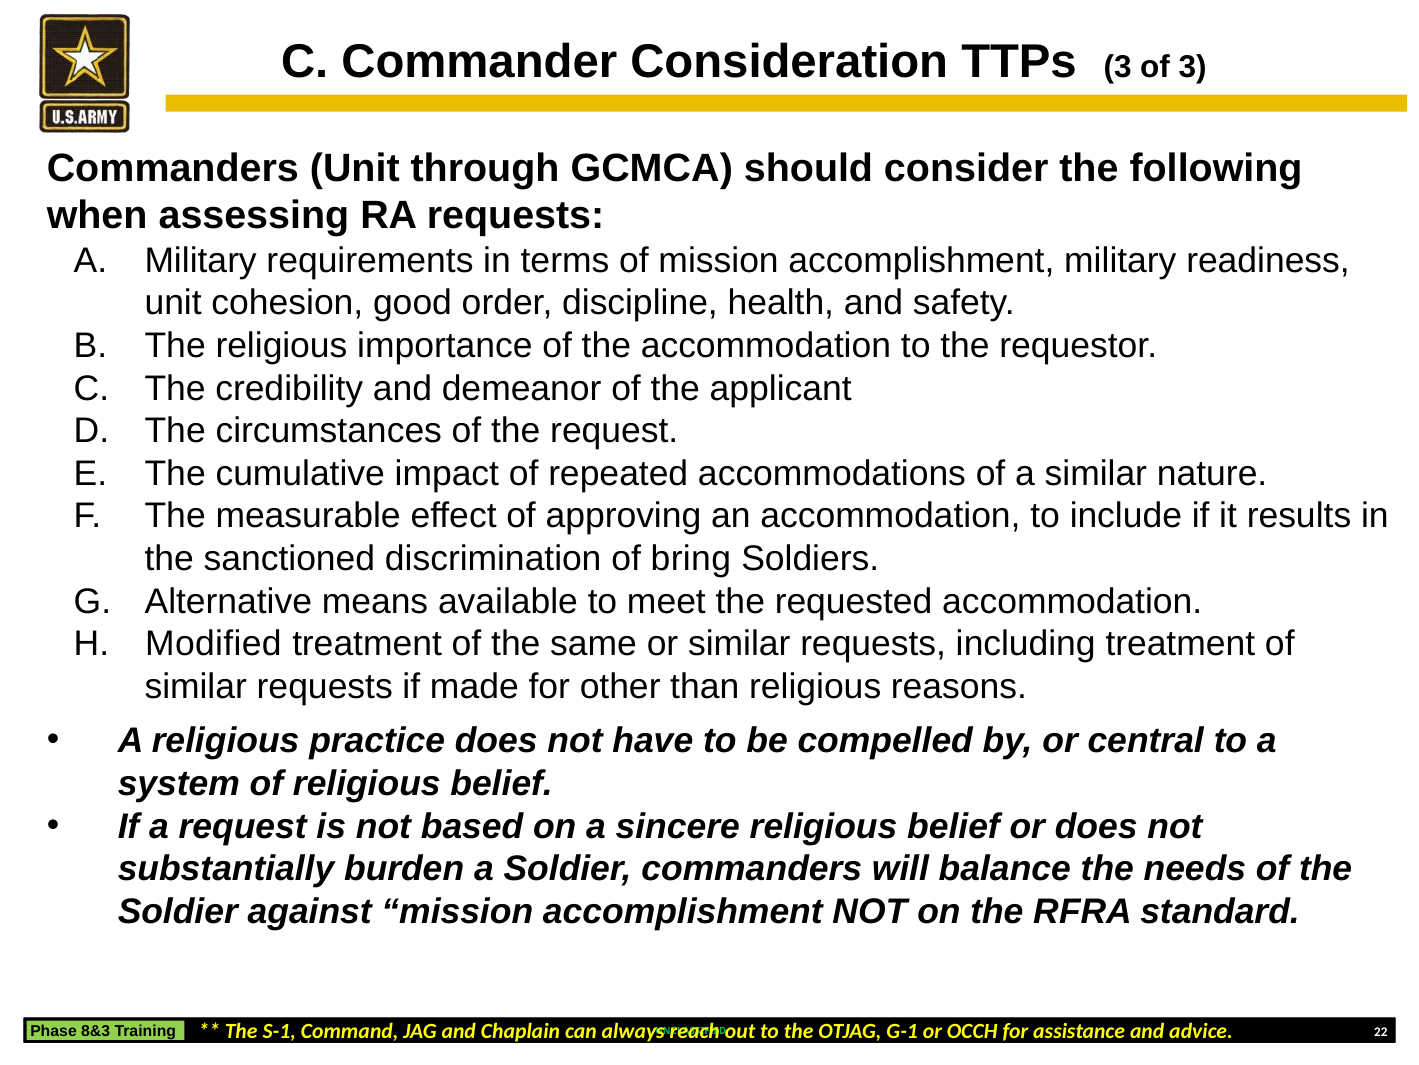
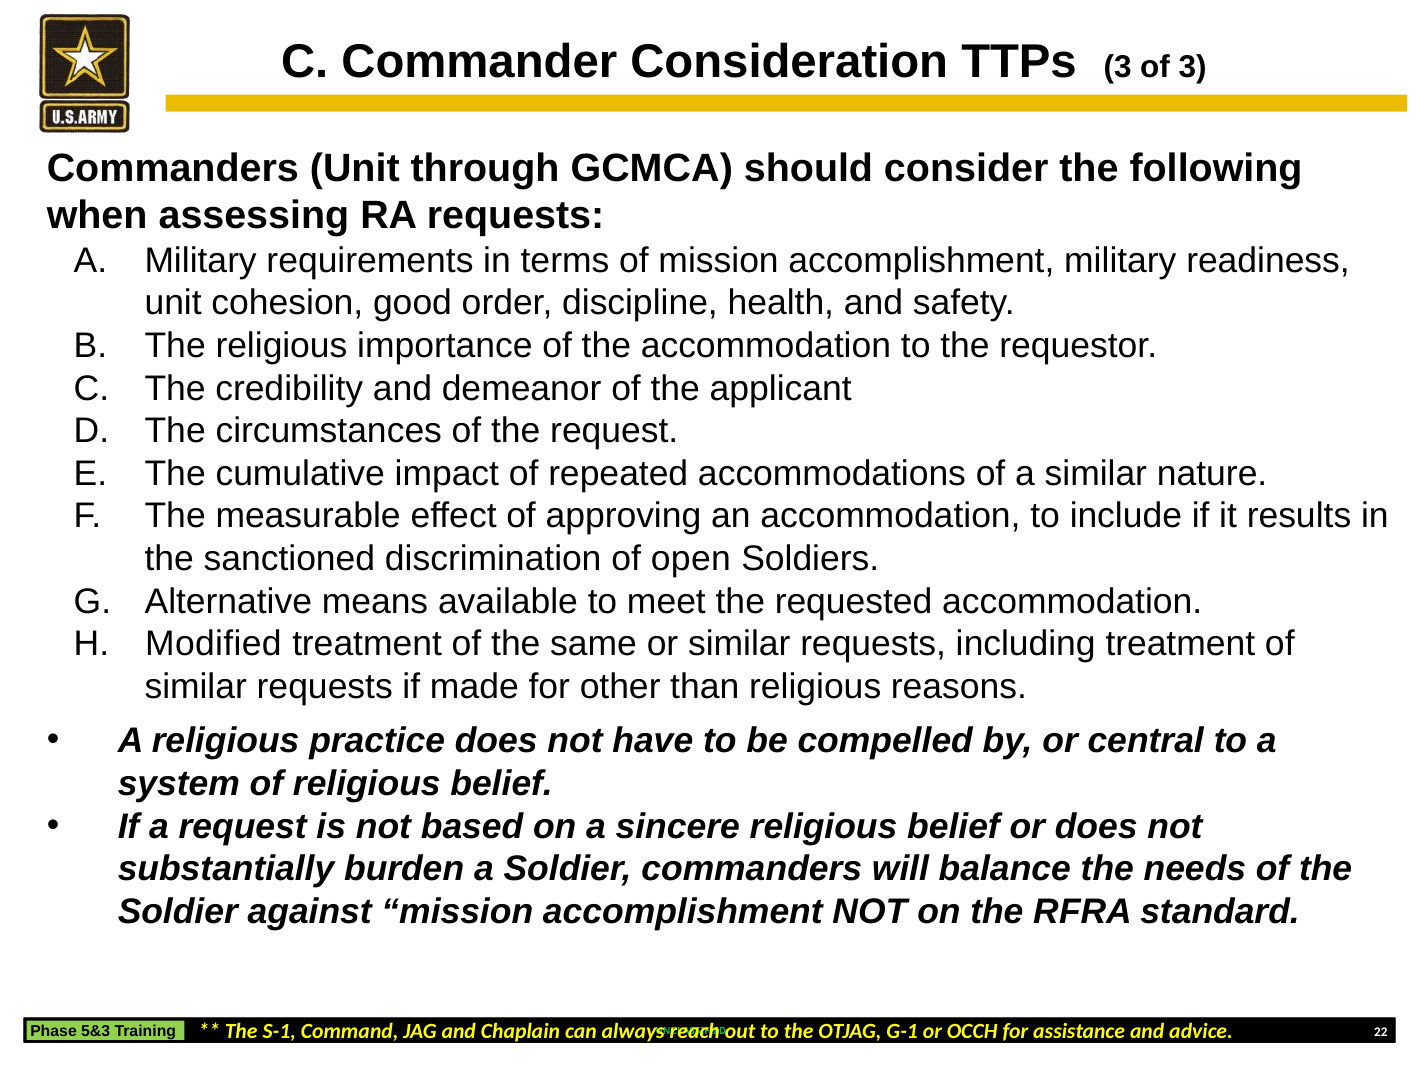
bring: bring -> open
8&3: 8&3 -> 5&3
